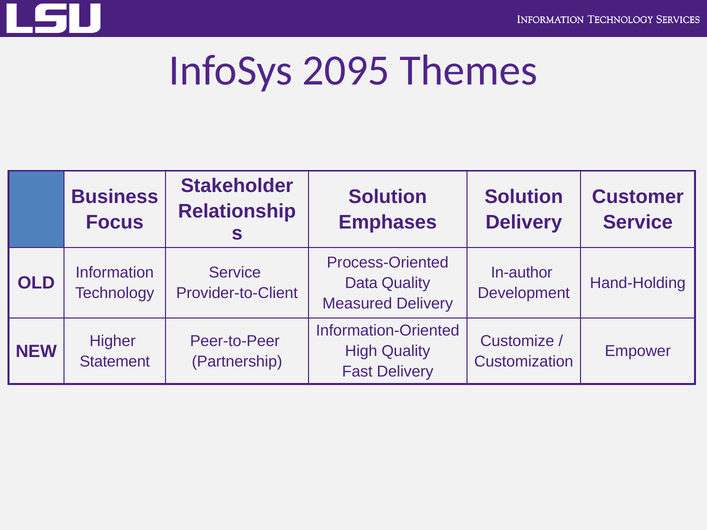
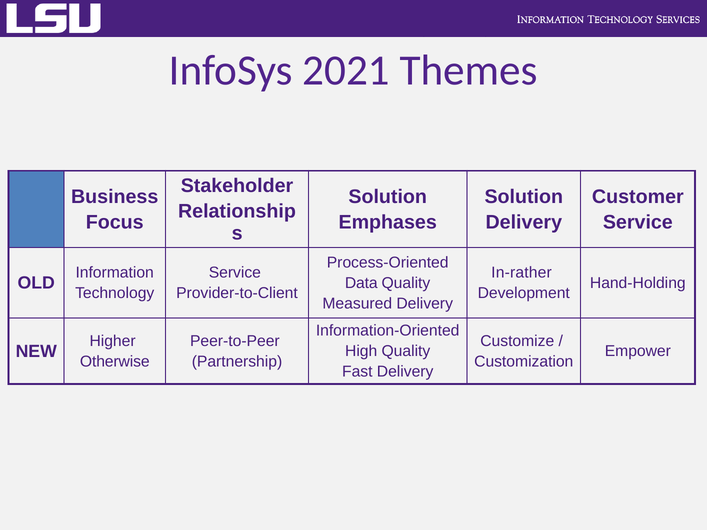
2095: 2095 -> 2021
In-author: In-author -> In-rather
Statement: Statement -> Otherwise
